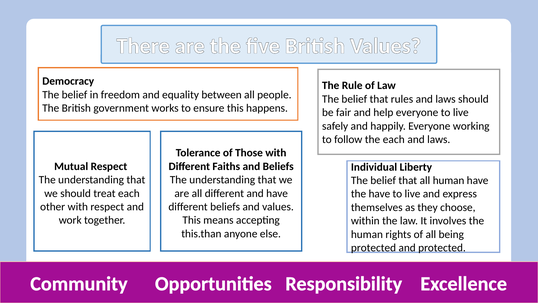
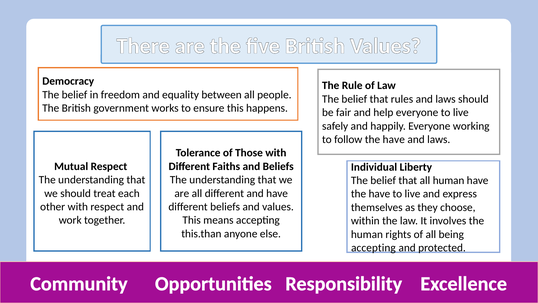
follow the each: each -> have
protected at (373, 248): protected -> accepting
